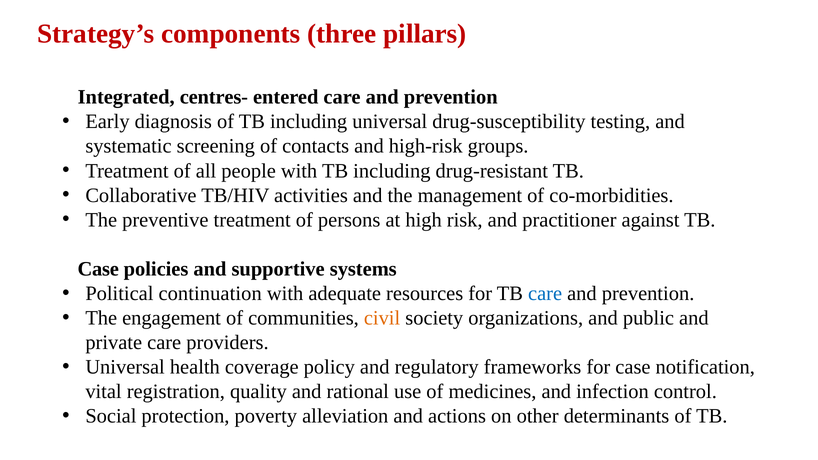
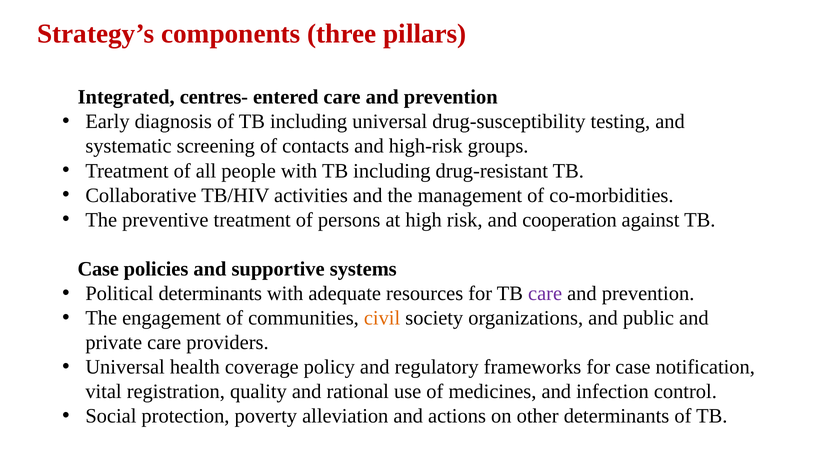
practitioner: practitioner -> cooperation
Political continuation: continuation -> determinants
care at (545, 294) colour: blue -> purple
